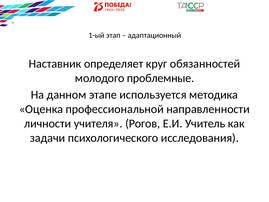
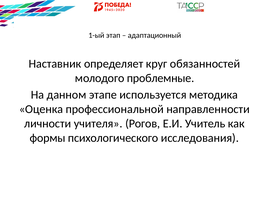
задачи: задачи -> формы
